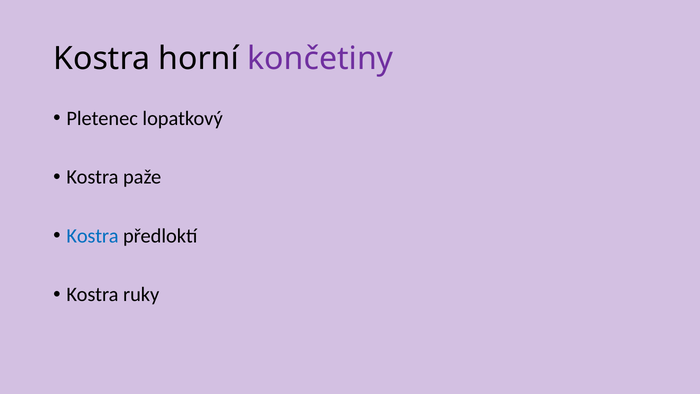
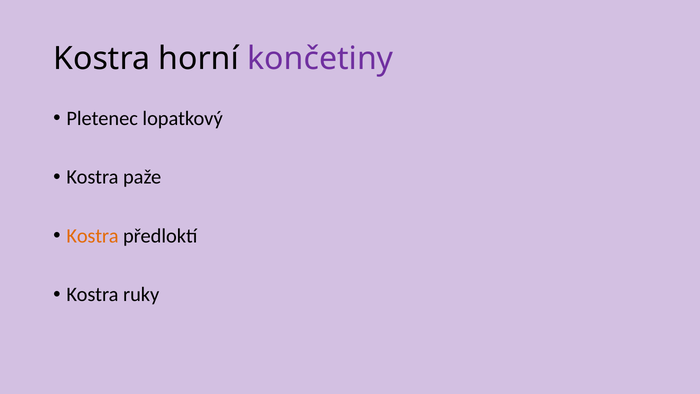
Kostra at (93, 236) colour: blue -> orange
